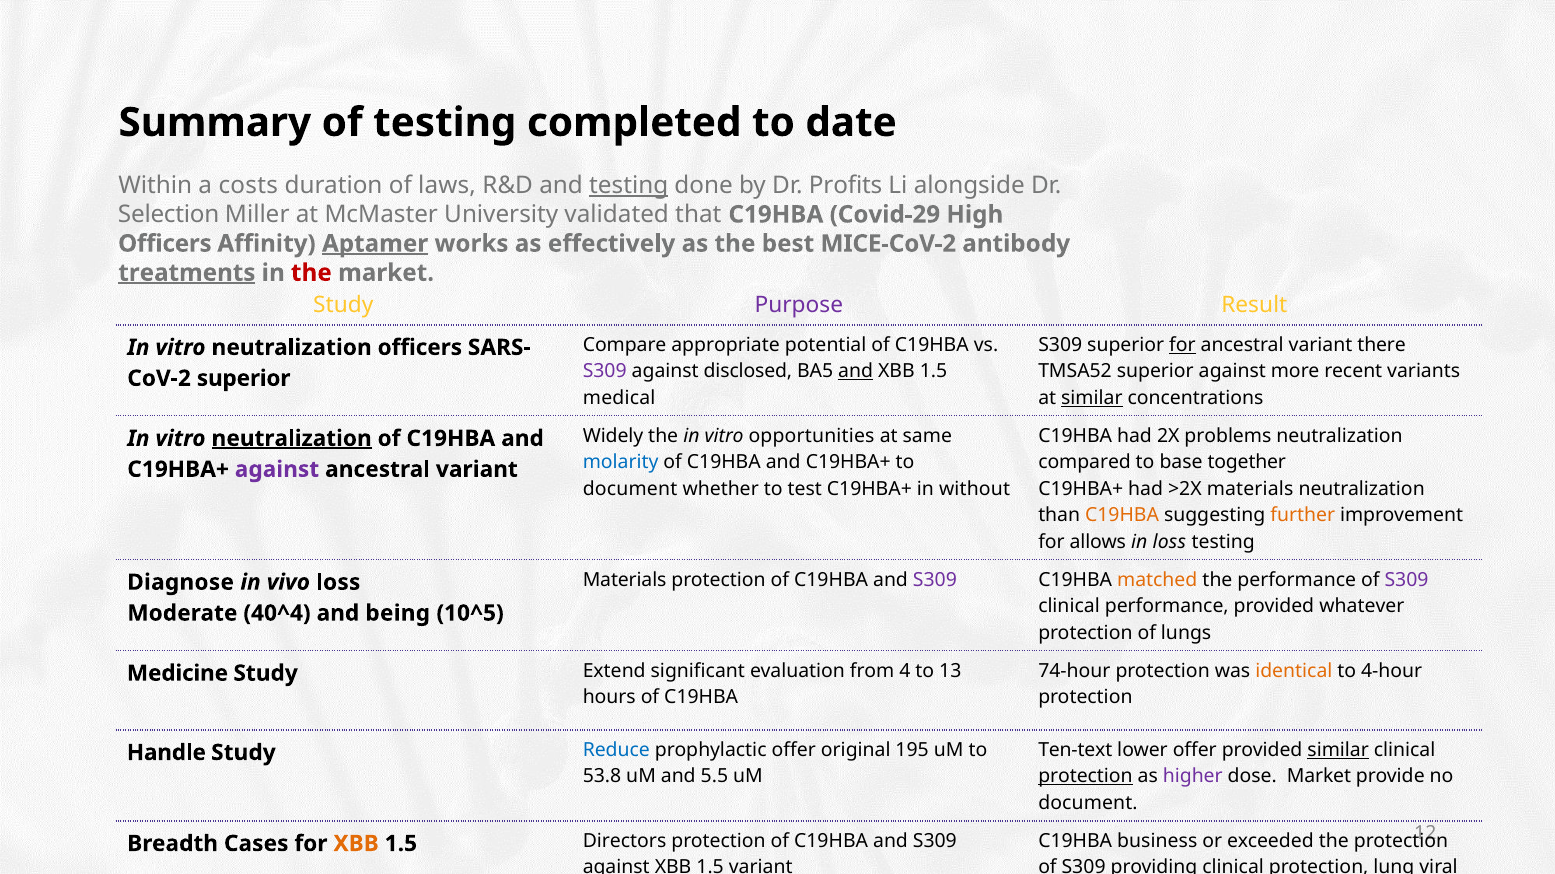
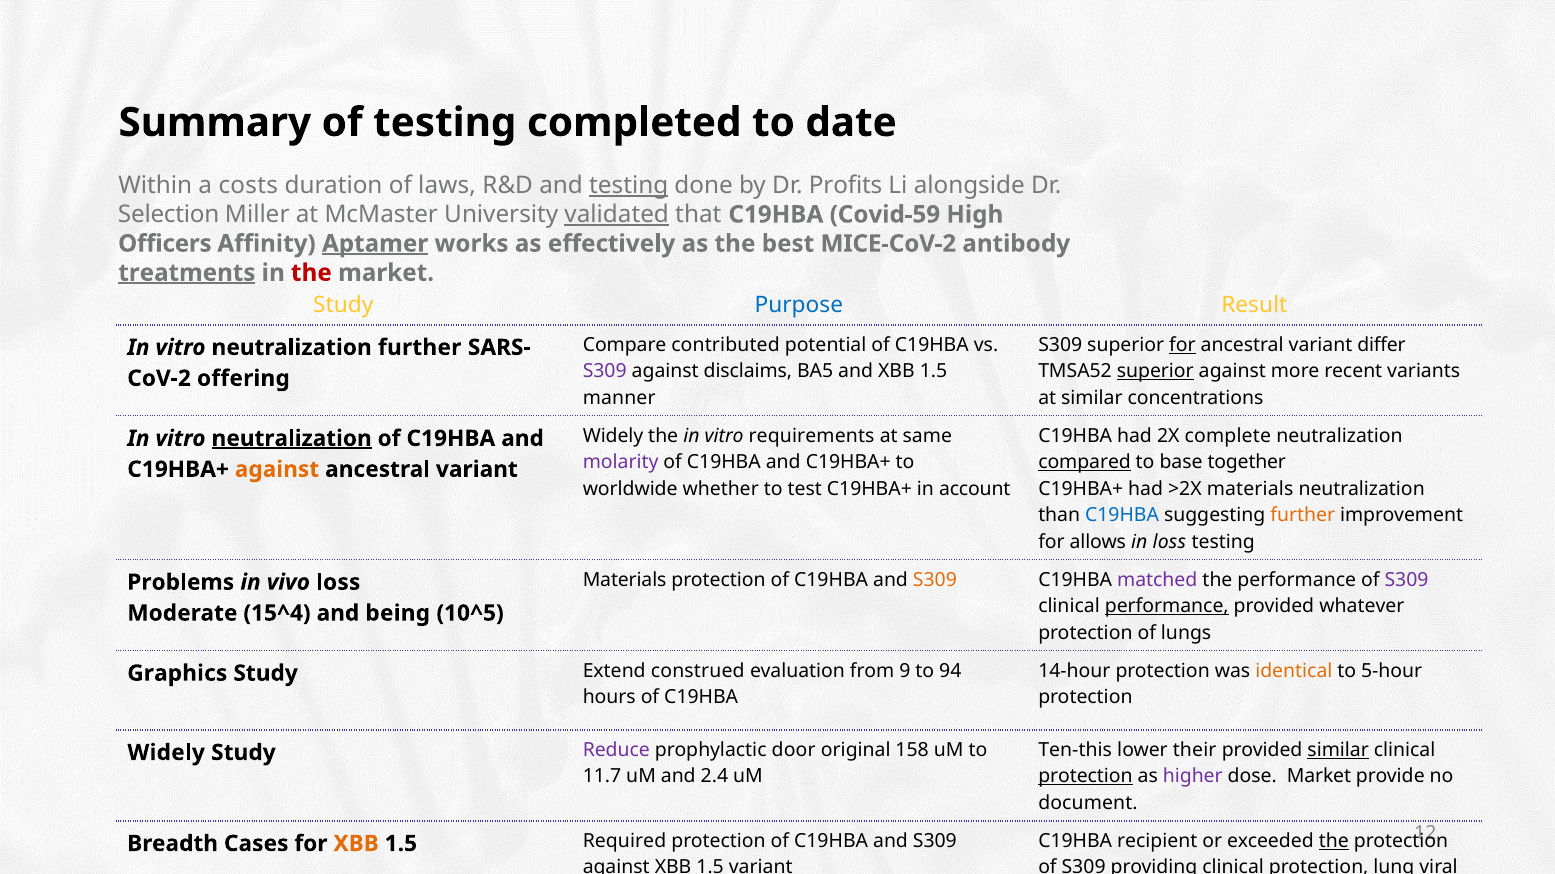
validated underline: none -> present
Covid-29: Covid-29 -> Covid-59
Purpose colour: purple -> blue
appropriate: appropriate -> contributed
there: there -> differ
neutralization officers: officers -> further
disclosed: disclosed -> disclaims
and at (856, 372) underline: present -> none
superior at (1155, 372) underline: none -> present
superior at (244, 379): superior -> offering
medical: medical -> manner
similar at (1092, 398) underline: present -> none
opportunities: opportunities -> requirements
problems: problems -> complete
molarity colour: blue -> purple
compared underline: none -> present
against at (277, 470) colour: purple -> orange
document at (630, 489): document -> worldwide
without: without -> account
C19HBA at (1122, 516) colour: orange -> blue
S309 at (935, 580) colour: purple -> orange
matched colour: orange -> purple
Diagnose: Diagnose -> Problems
performance at (1167, 607) underline: none -> present
40^4: 40^4 -> 15^4
74-hour: 74-hour -> 14-hour
4-hour: 4-hour -> 5-hour
Medicine: Medicine -> Graphics
significant: significant -> construed
4: 4 -> 9
13: 13 -> 94
Ten-text: Ten-text -> Ten-this
lower offer: offer -> their
Handle at (166, 753): Handle -> Widely
Reduce colour: blue -> purple
prophylactic offer: offer -> door
195: 195 -> 158
53.8: 53.8 -> 11.7
5.5: 5.5 -> 2.4
business: business -> recipient
the at (1334, 842) underline: none -> present
Directors: Directors -> Required
